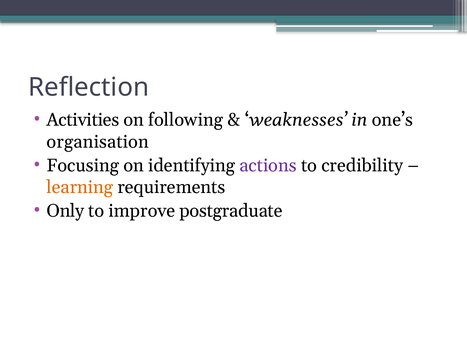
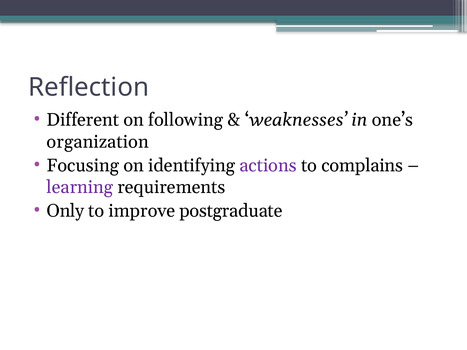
Activities: Activities -> Different
organisation: organisation -> organization
credibility: credibility -> complains
learning colour: orange -> purple
